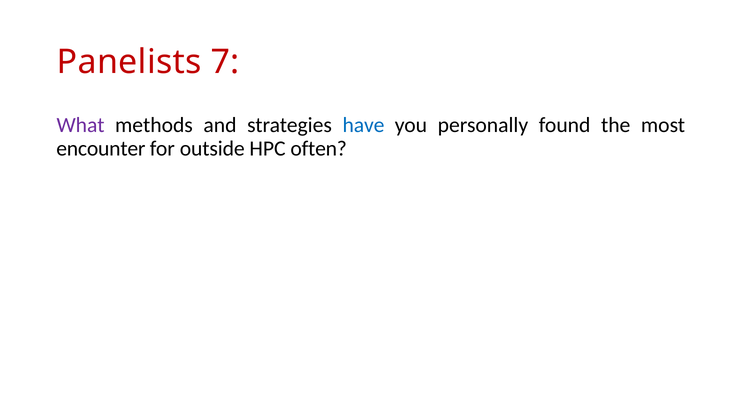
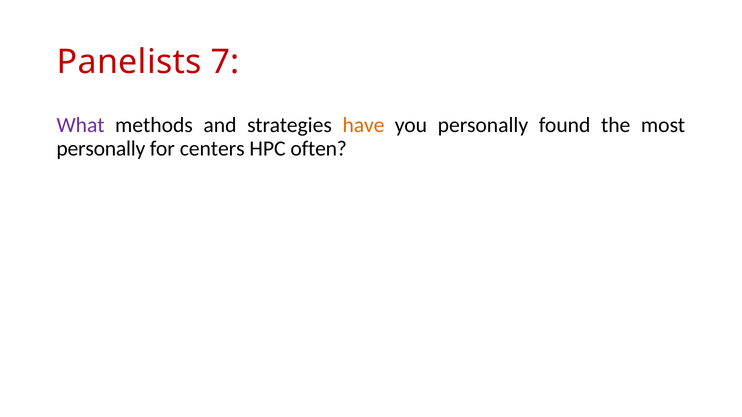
have colour: blue -> orange
encounter at (101, 149): encounter -> personally
outside: outside -> centers
